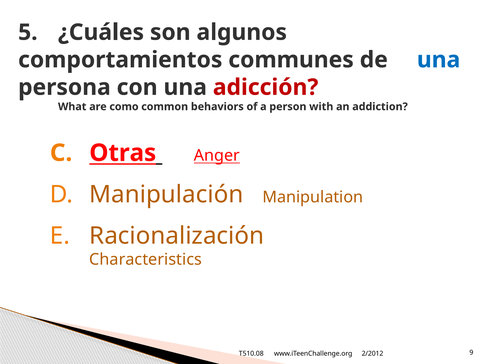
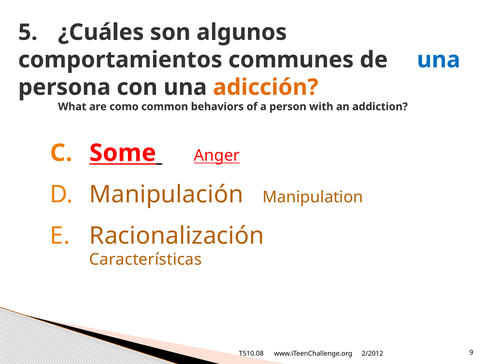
adicción colour: red -> orange
Otras: Otras -> Some
Characteristics: Characteristics -> Características
